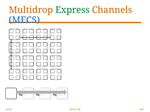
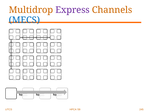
Express colour: green -> purple
